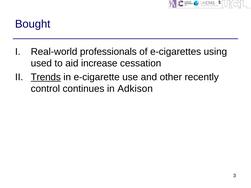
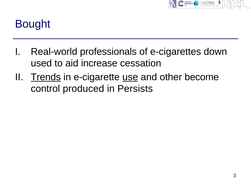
using: using -> down
use underline: none -> present
recently: recently -> become
continues: continues -> produced
Adkison: Adkison -> Persists
